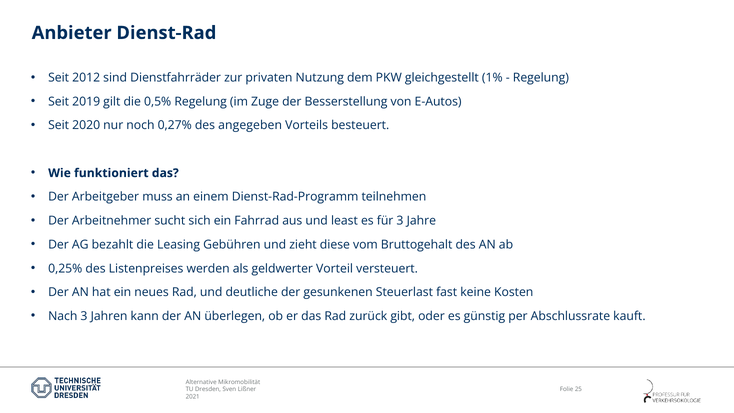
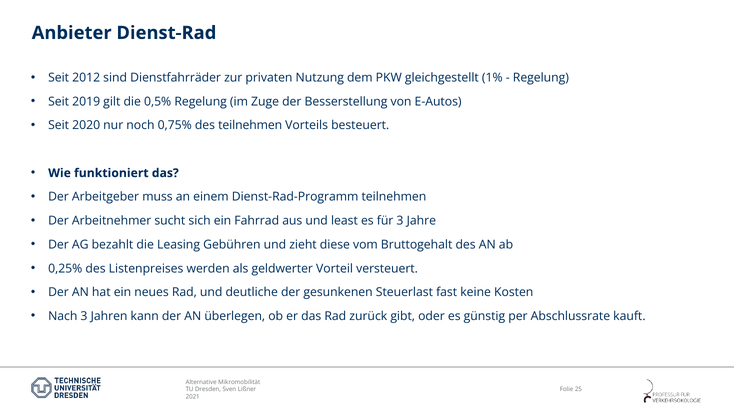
0,27%: 0,27% -> 0,75%
des angegeben: angegeben -> teilnehmen
